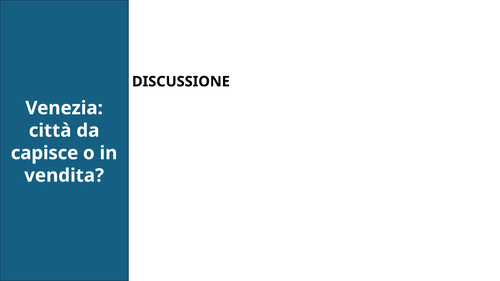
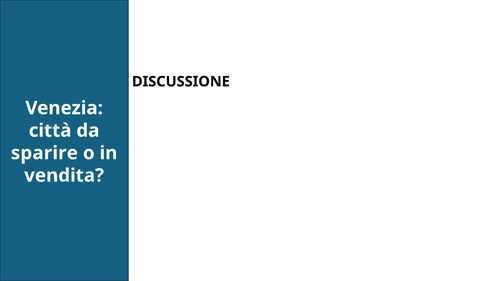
capisce: capisce -> sparire
